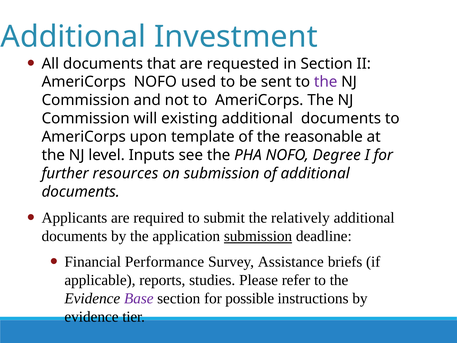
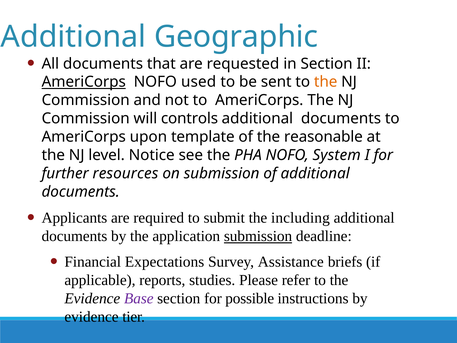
Investment: Investment -> Geographic
AmeriCorps at (84, 82) underline: none -> present
the at (326, 82) colour: purple -> orange
existing: existing -> controls
Inputs: Inputs -> Notice
Degree: Degree -> System
relatively: relatively -> including
Performance: Performance -> Expectations
